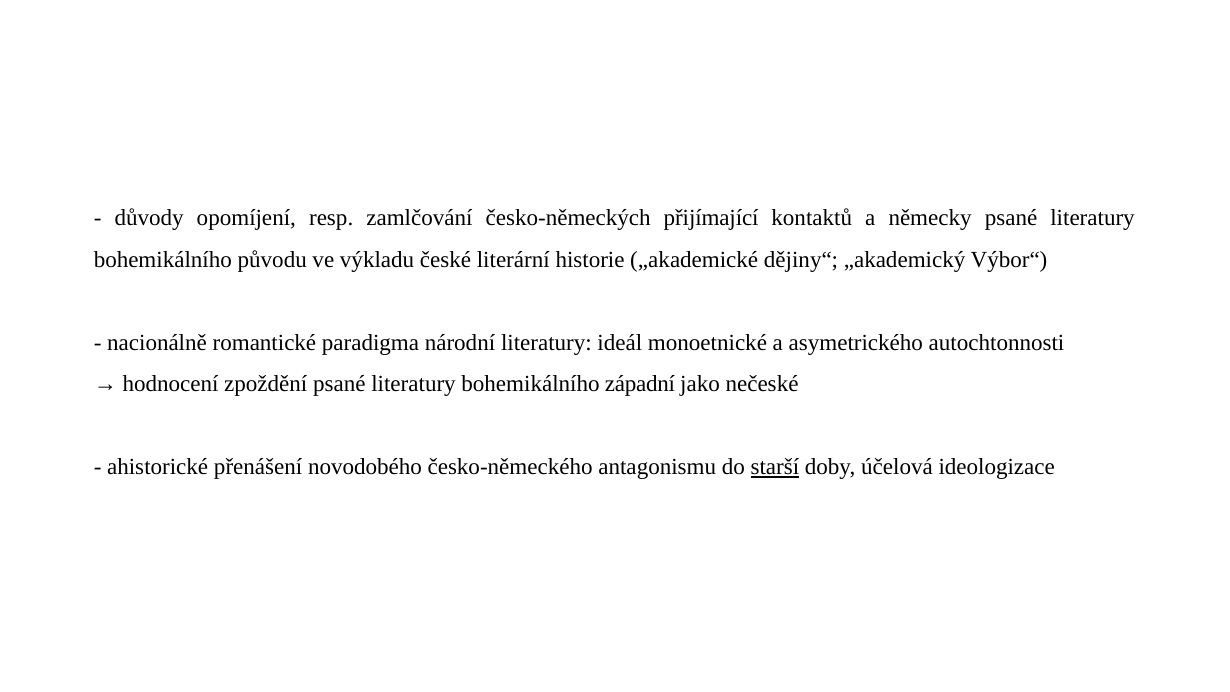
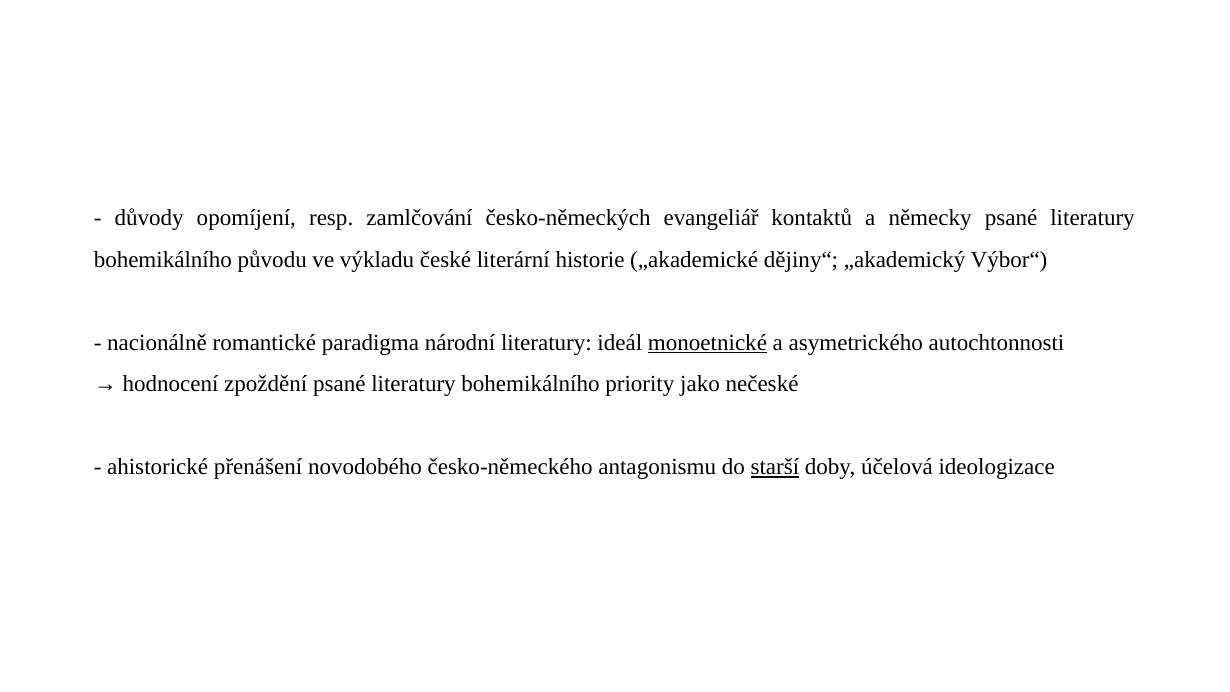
přijímající: přijímající -> evangeliář
monoetnické underline: none -> present
západní: západní -> priority
